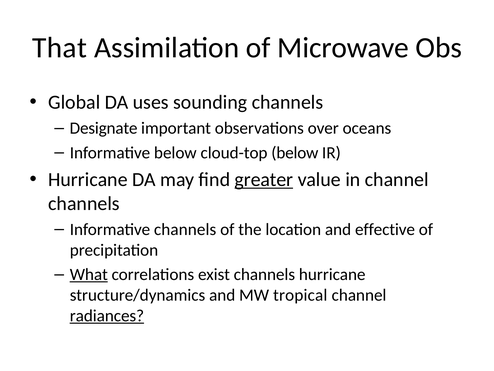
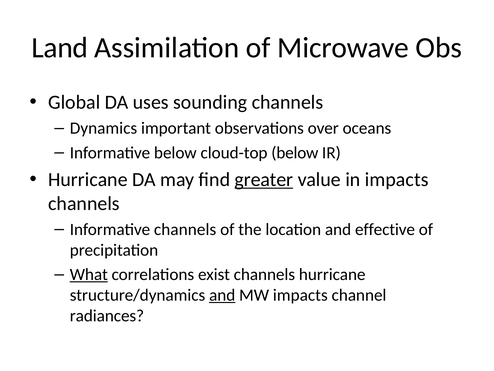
That: That -> Land
Designate: Designate -> Dynamics
in channel: channel -> impacts
and at (222, 295) underline: none -> present
MW tropical: tropical -> impacts
radiances underline: present -> none
